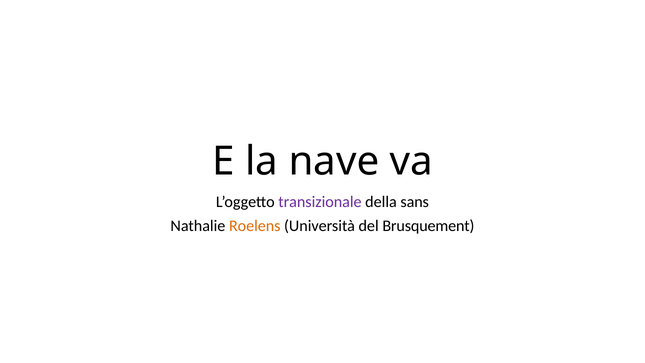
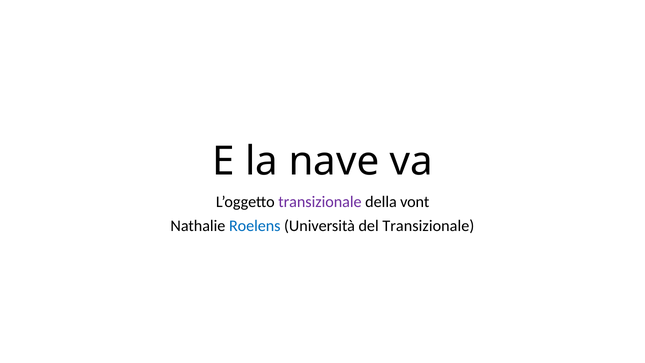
sans: sans -> vont
Roelens colour: orange -> blue
del Brusquement: Brusquement -> Transizionale
